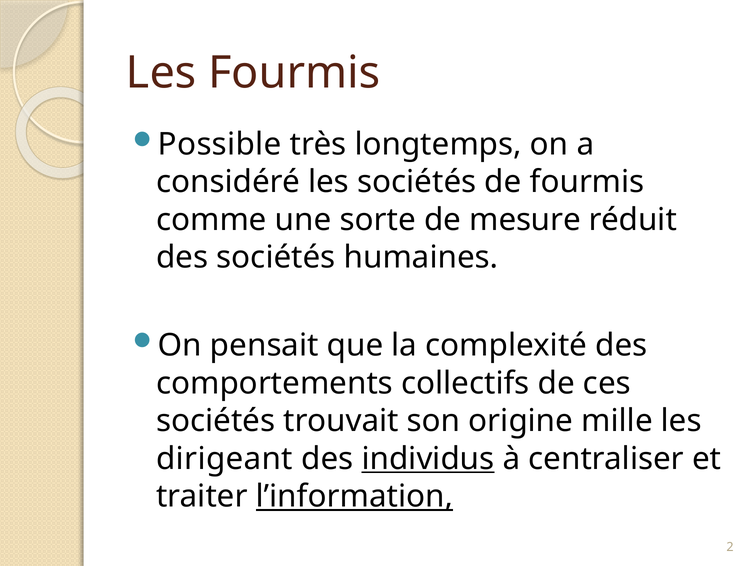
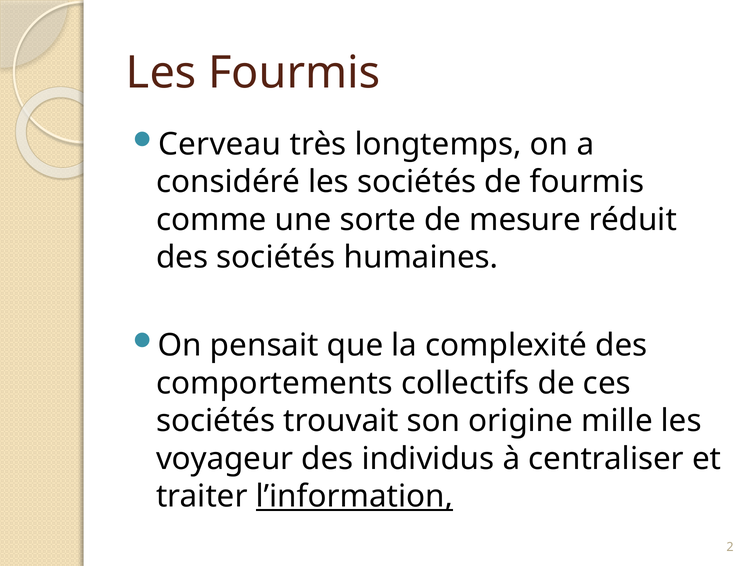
Possible: Possible -> Cerveau
dirigeant: dirigeant -> voyageur
individus underline: present -> none
